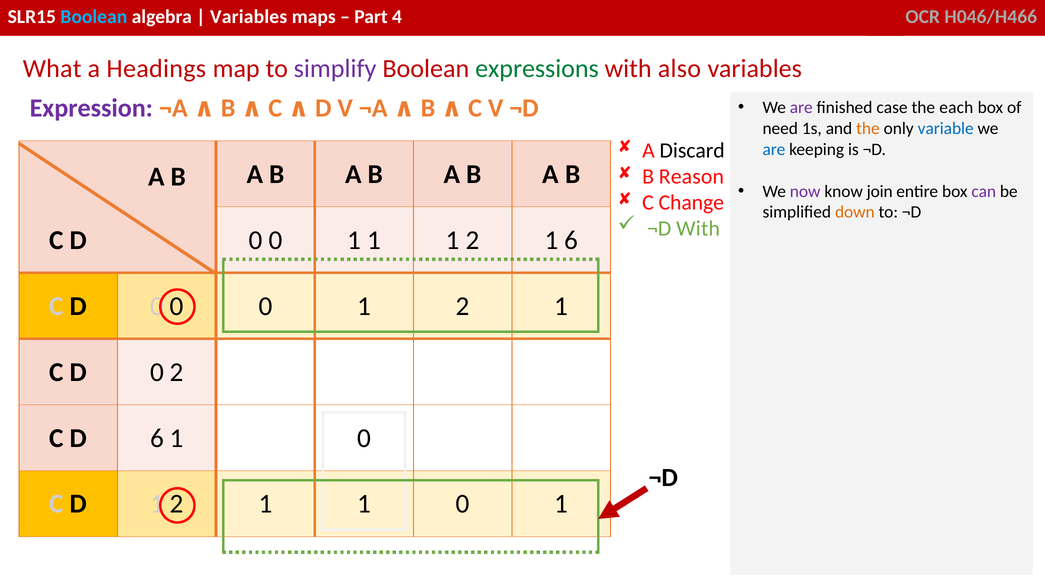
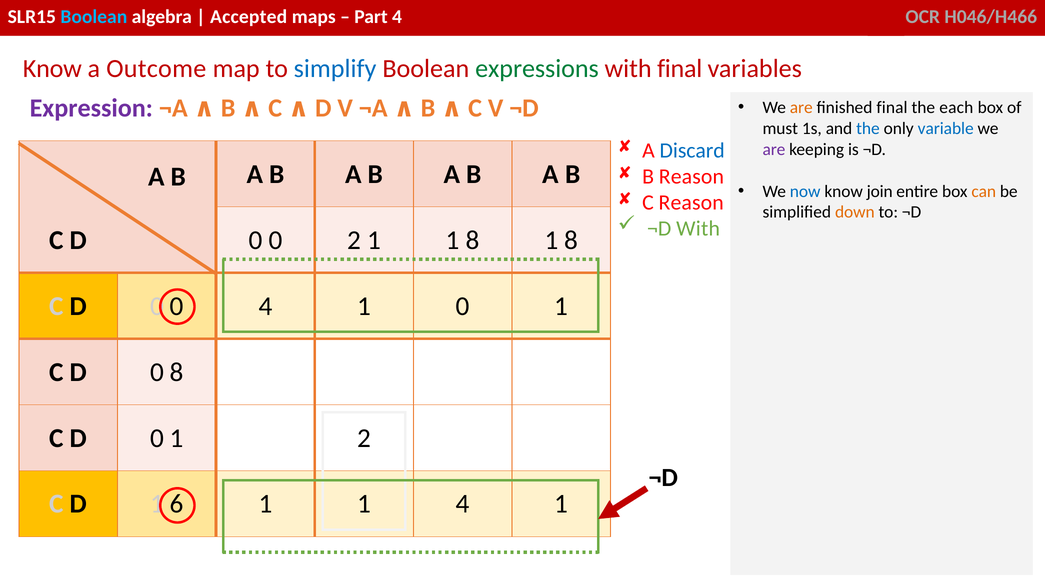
Variables at (249, 17): Variables -> Accepted
What at (52, 68): What -> Know
Headings: Headings -> Outcome
simplify colour: purple -> blue
with also: also -> final
are at (801, 108) colour: purple -> orange
finished case: case -> final
need: need -> must
the at (868, 129) colour: orange -> blue
Discard colour: black -> blue
are at (774, 149) colour: blue -> purple
now colour: purple -> blue
can colour: purple -> orange
C Change: Change -> Reason
1 at (354, 240): 1 -> 2
1 1 2: 2 -> 8
6 at (571, 240): 6 -> 8
0 0 0: 0 -> 4
2 at (463, 306): 2 -> 0
0 2: 2 -> 8
6 at (157, 438): 6 -> 0
0 at (364, 438): 0 -> 2
D 1 2: 2 -> 6
1 1 0: 0 -> 4
